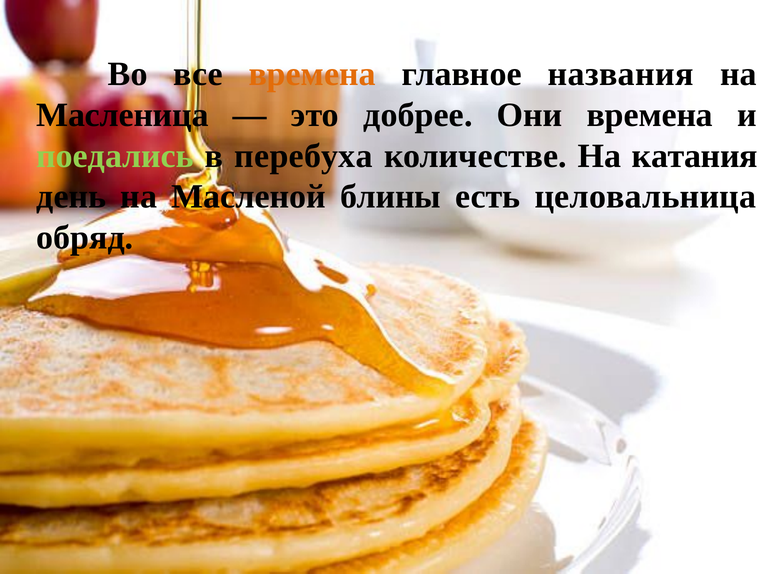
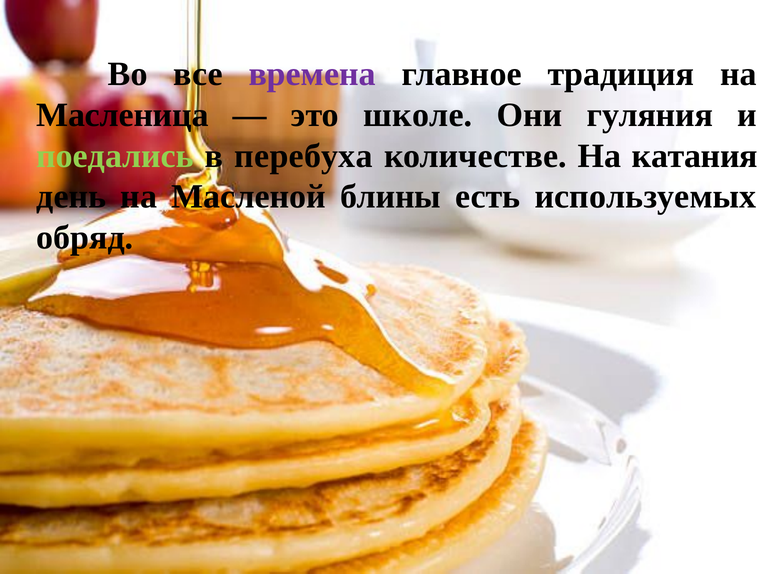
времена at (312, 74) colour: orange -> purple
названия: названия -> традиция
добрее: добрее -> школе
Они времена: времена -> гуляния
целовальница: целовальница -> используемых
